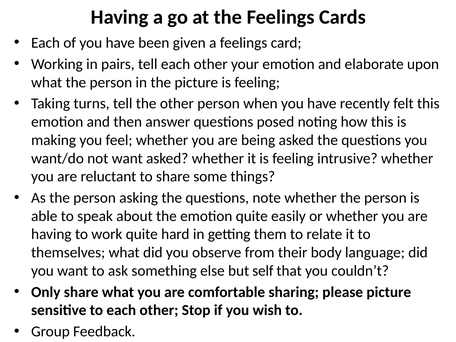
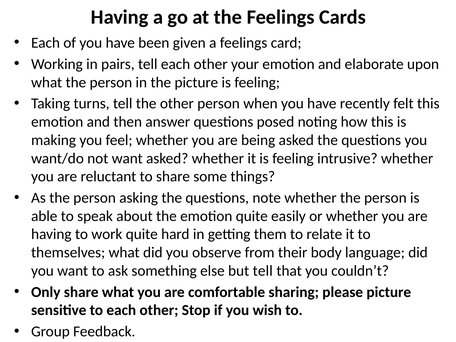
but self: self -> tell
